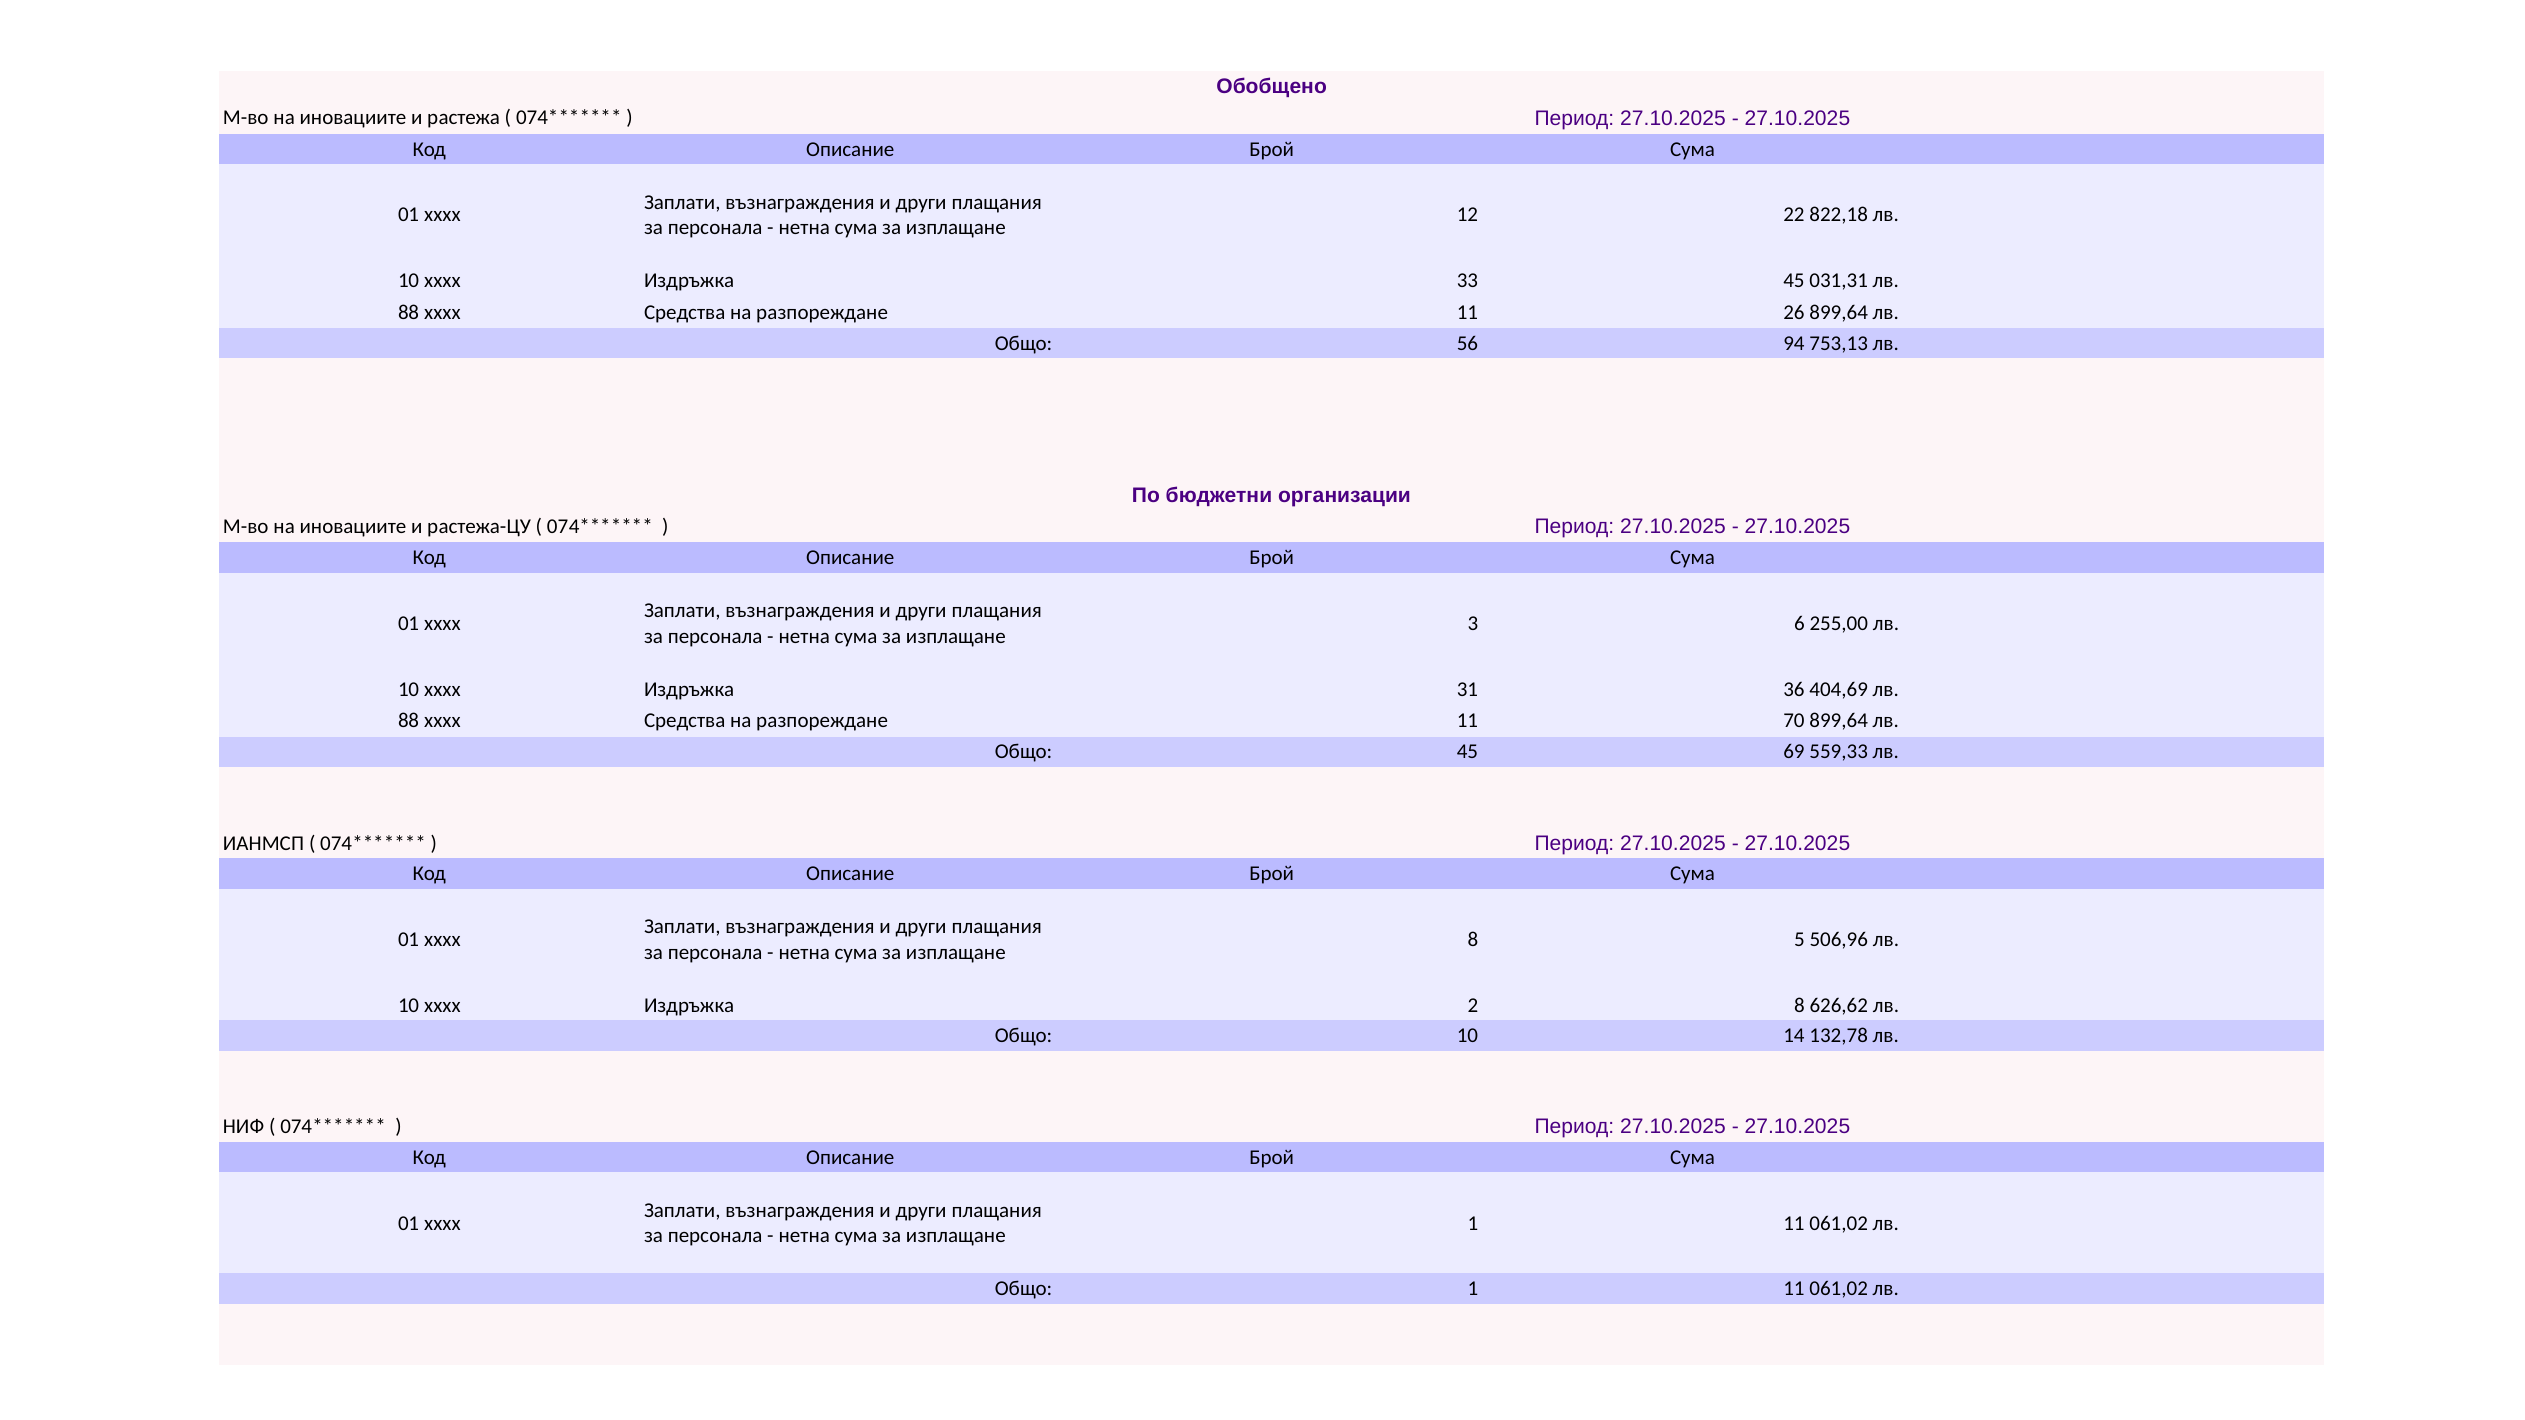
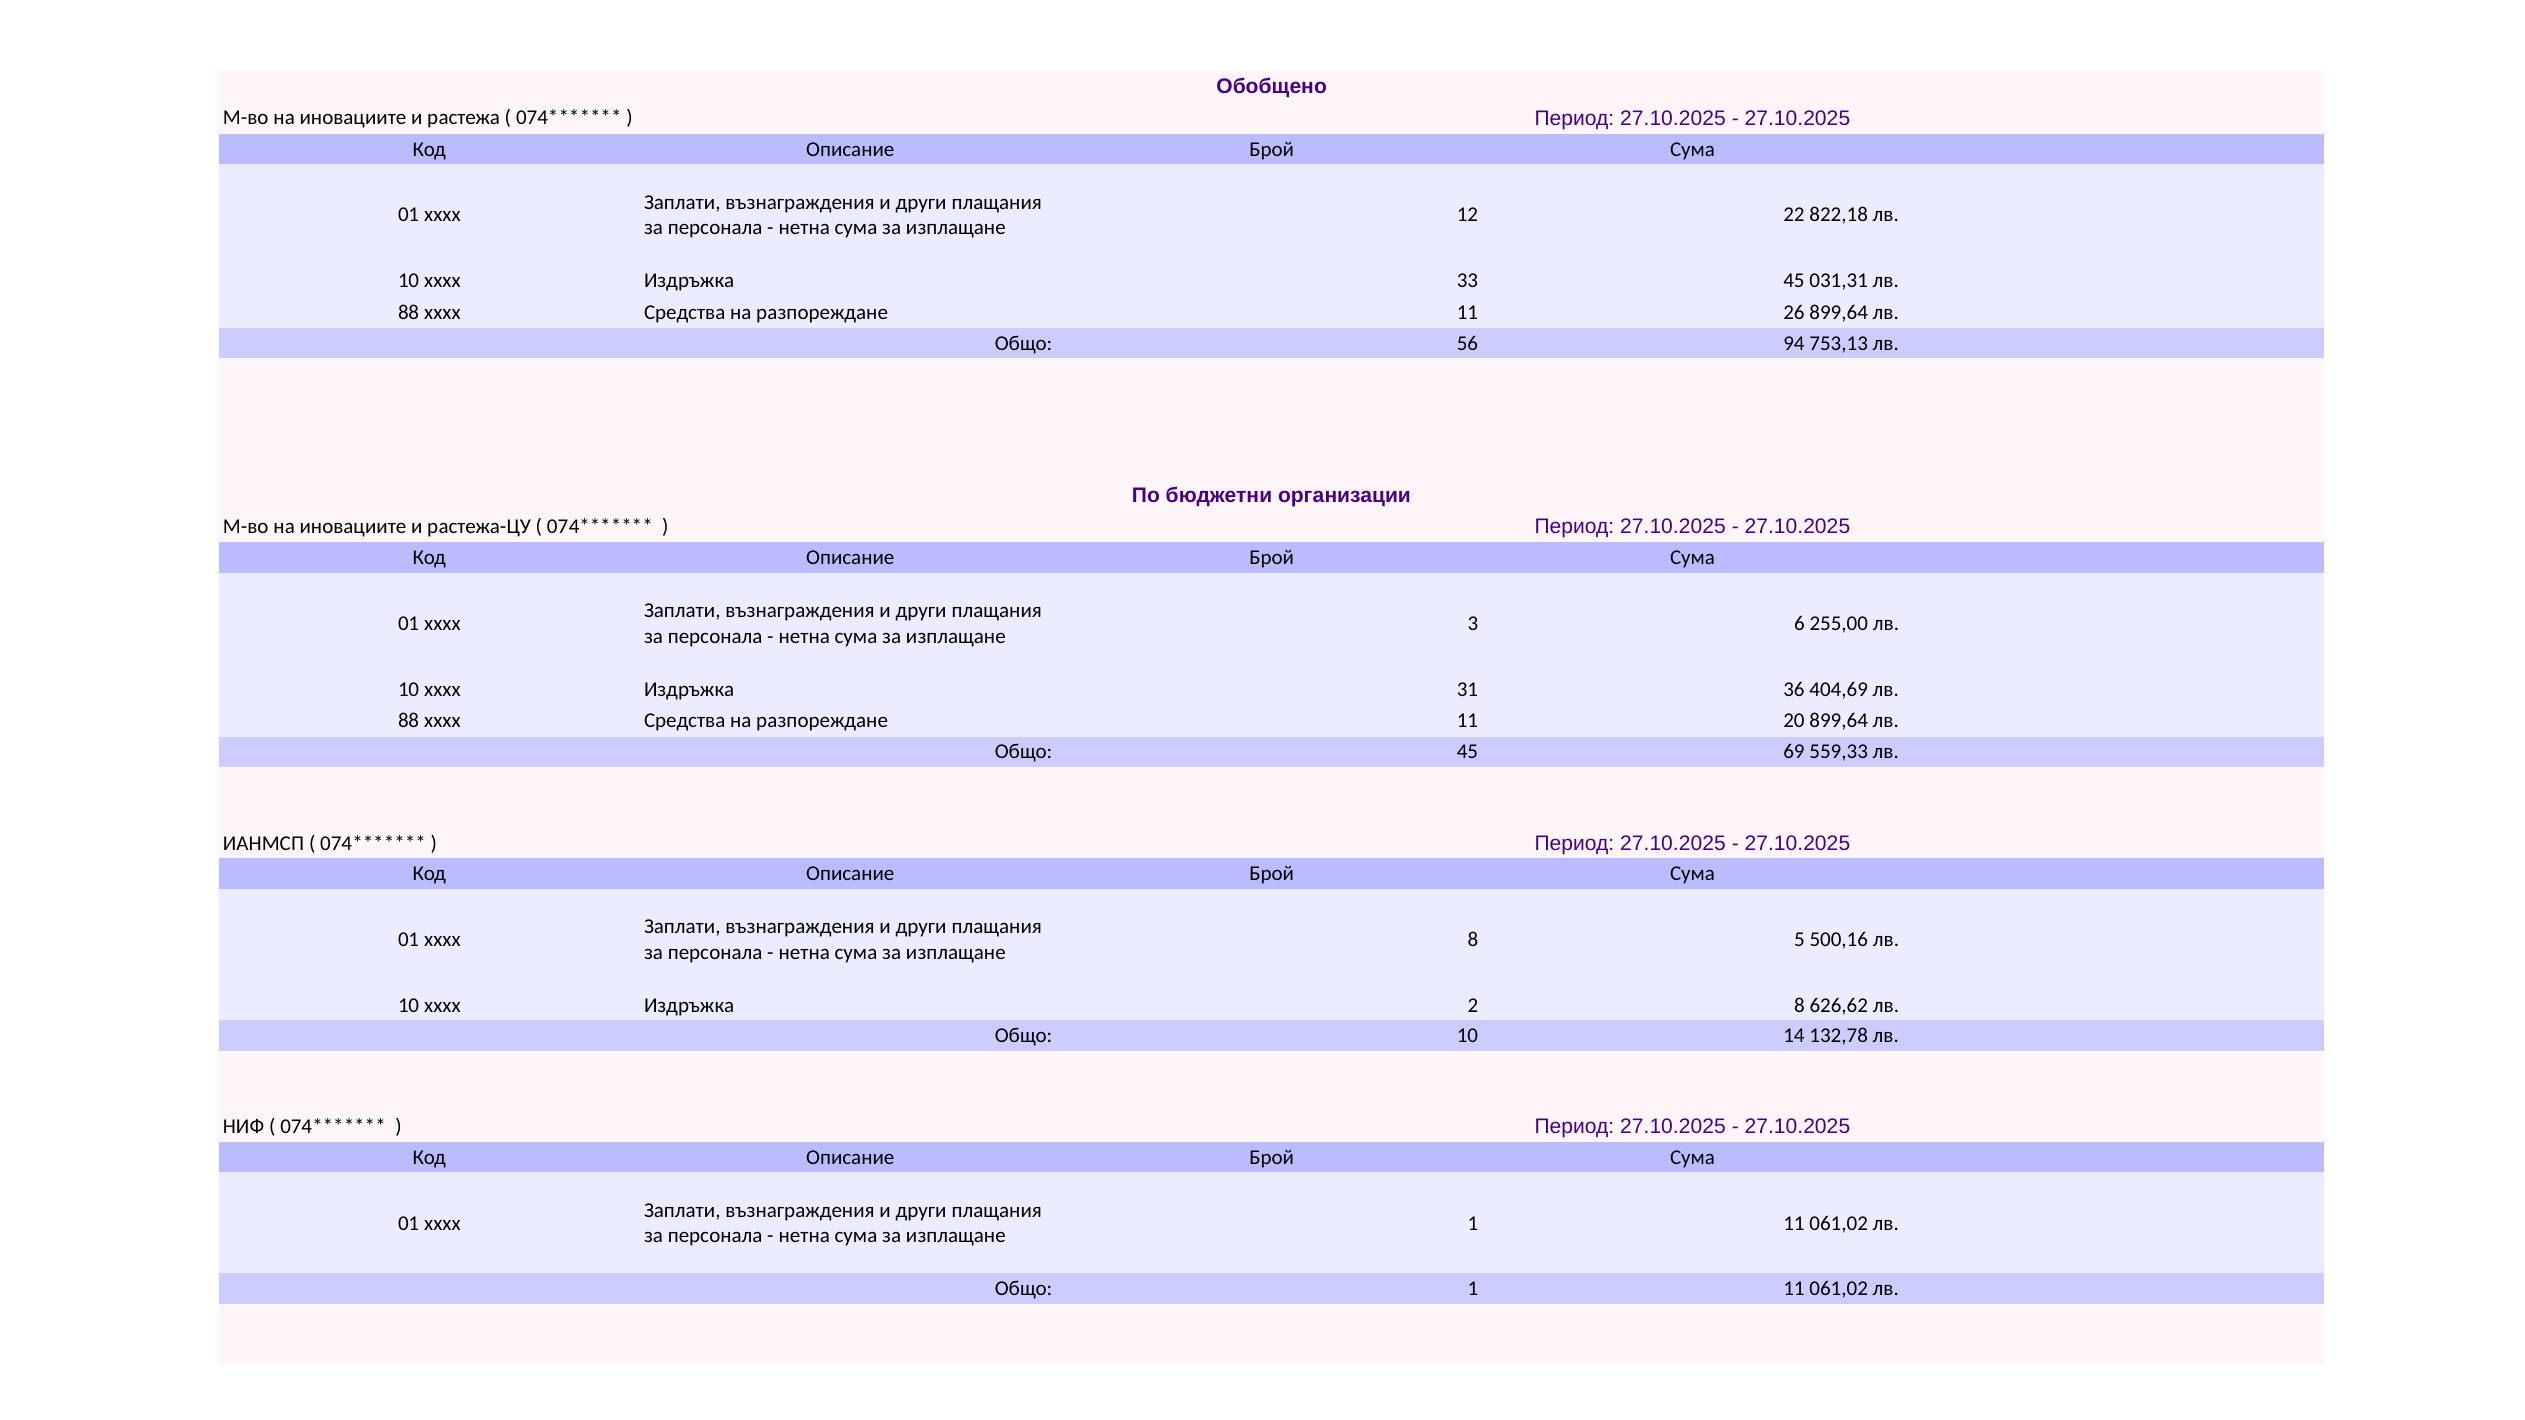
70: 70 -> 20
506,96: 506,96 -> 500,16
